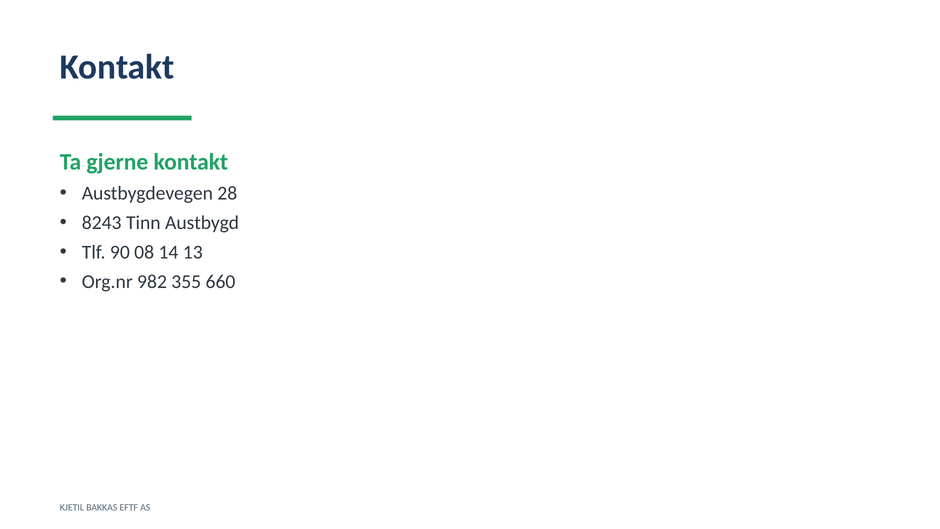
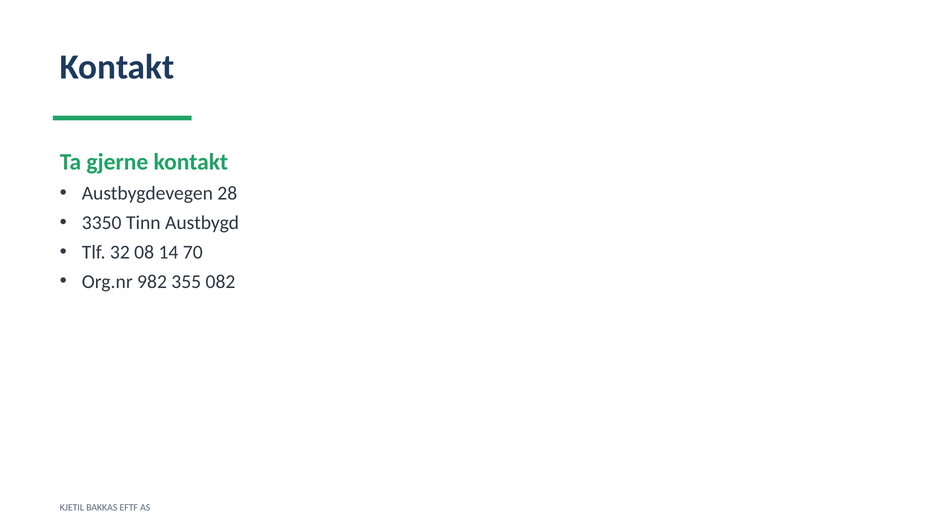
8243: 8243 -> 3350
90: 90 -> 32
13: 13 -> 70
660: 660 -> 082
